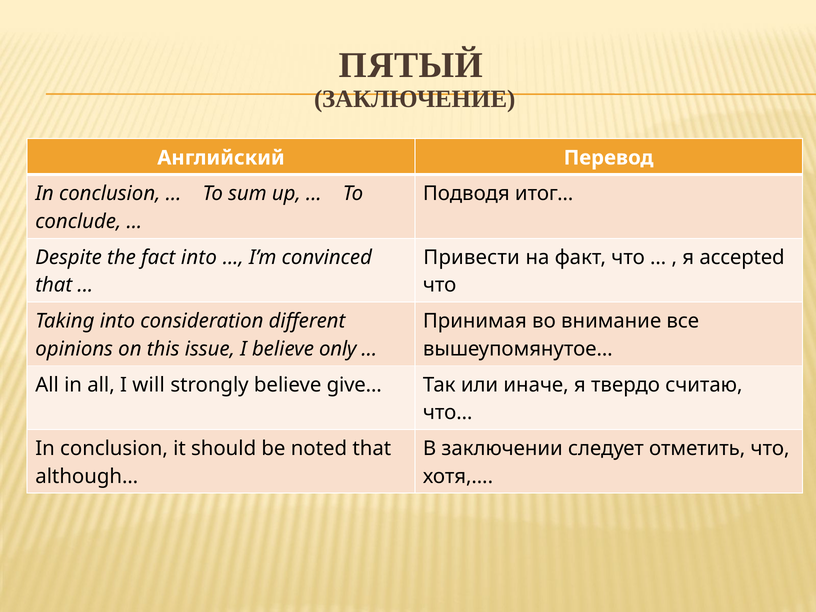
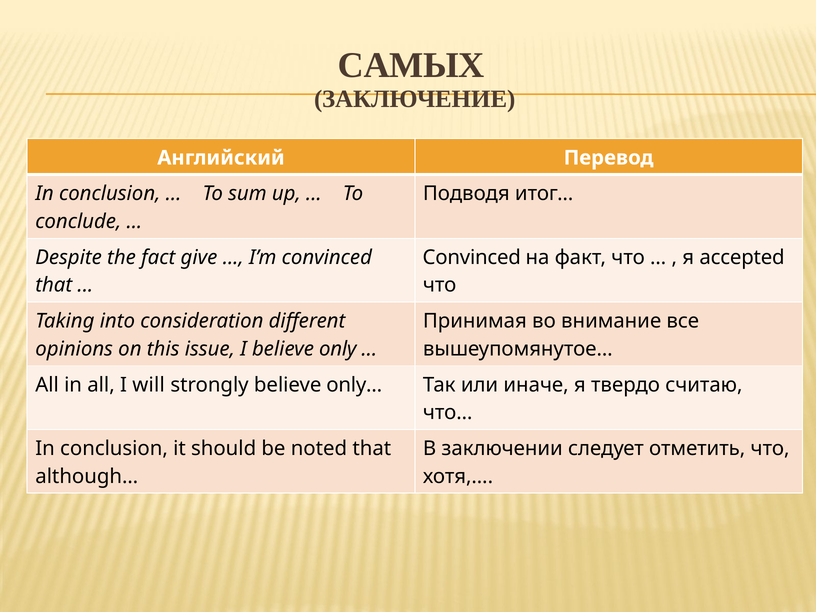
ПЯТЫЙ: ПЯТЫЙ -> САМЫХ
fact into: into -> give
Привести at (472, 257): Привести -> Convinced
give…: give… -> only…
